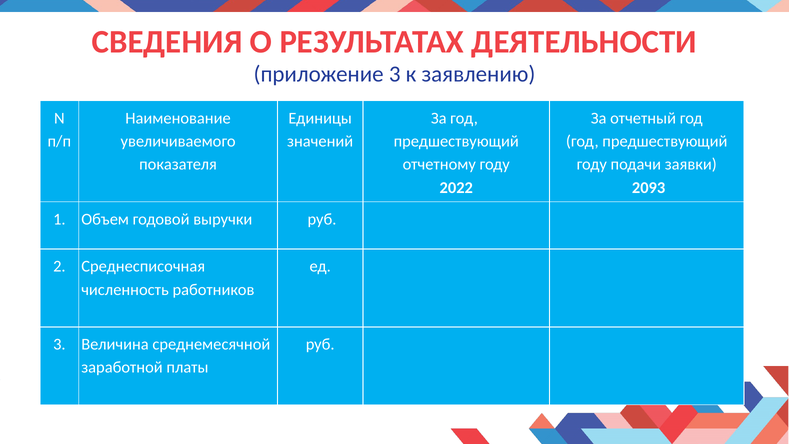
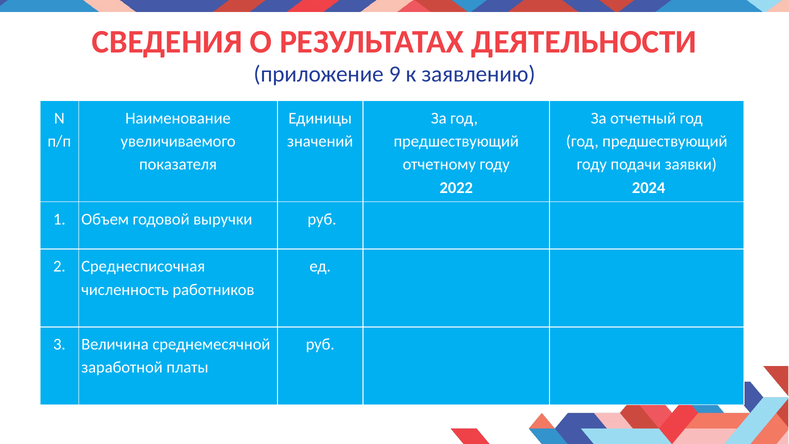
приложение 3: 3 -> 9
2093: 2093 -> 2024
